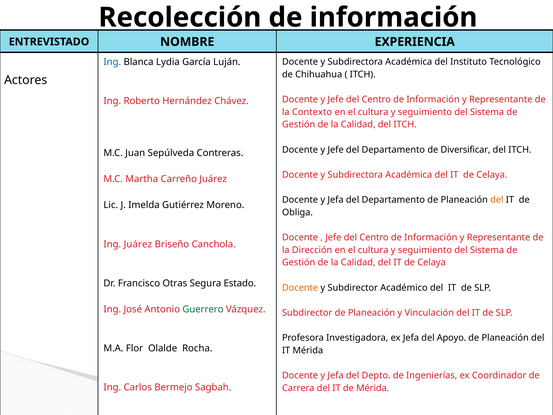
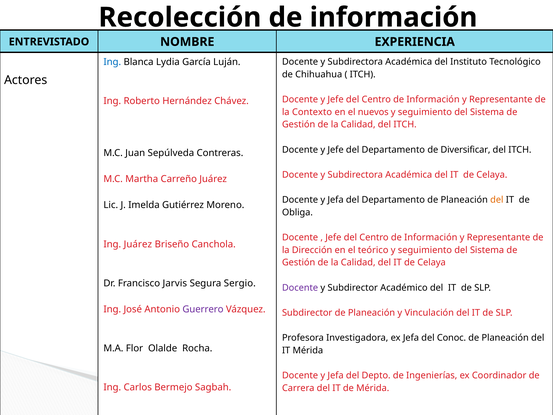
cultura at (373, 112): cultura -> nuevos
Dirección en el cultura: cultura -> teórico
Otras: Otras -> Jarvis
Estado: Estado -> Sergio
Docente at (300, 288) colour: orange -> purple
Guerrero colour: green -> purple
Apoyo: Apoyo -> Conoc
